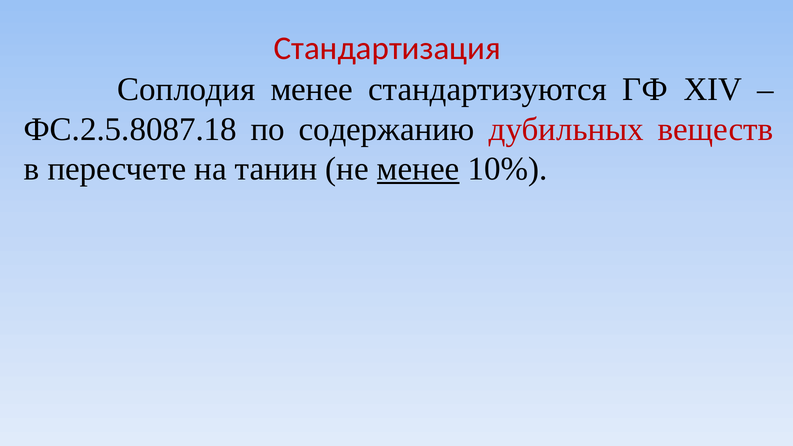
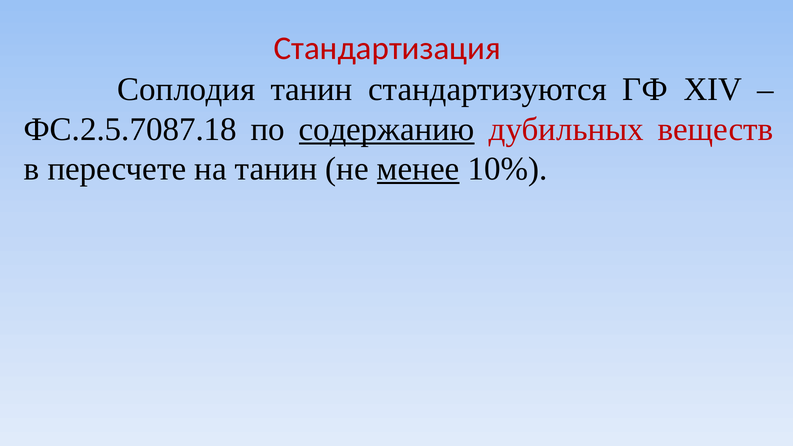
Соплодия менее: менее -> танин
ФС.2.5.8087.18: ФС.2.5.8087.18 -> ФС.2.5.7087.18
содержанию underline: none -> present
